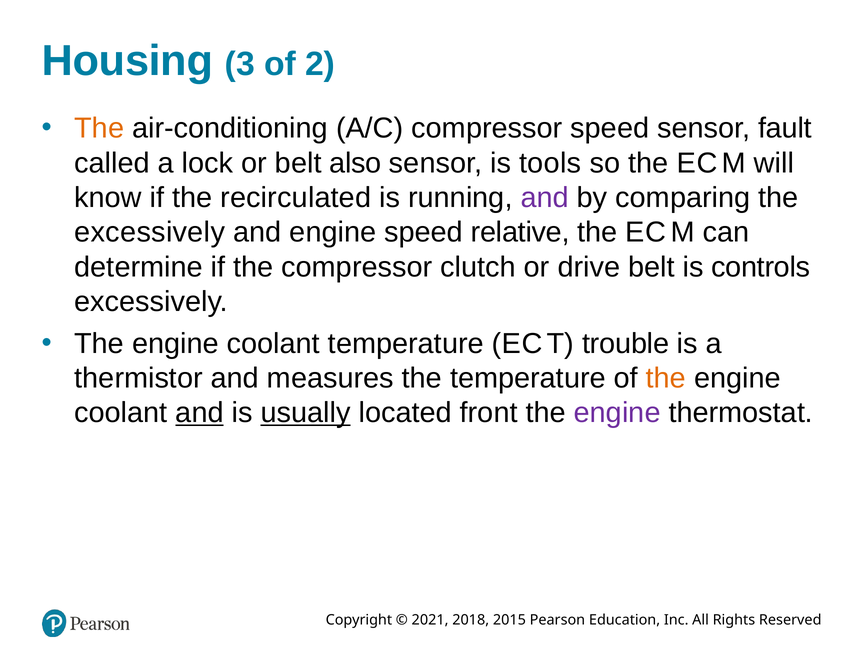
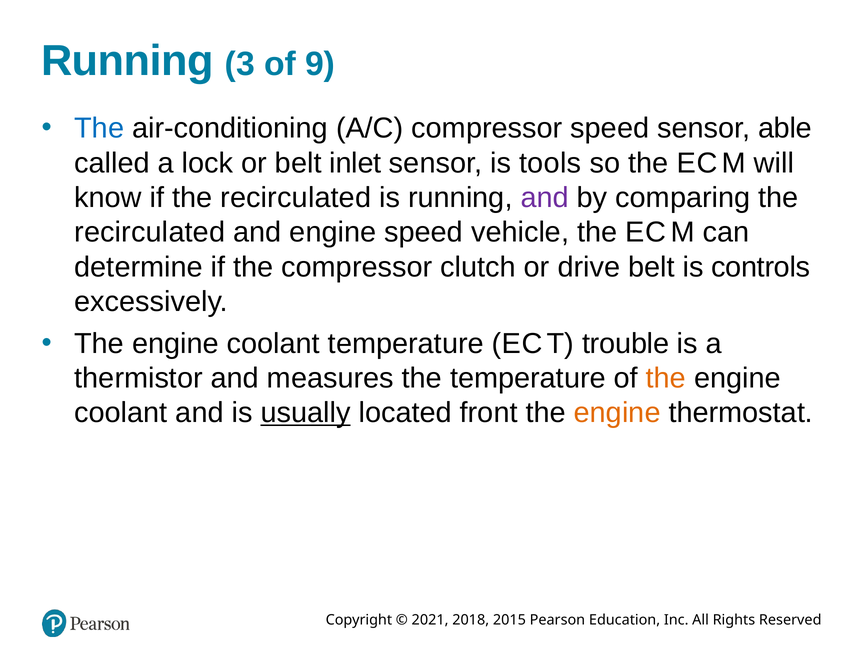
Housing at (127, 61): Housing -> Running
2: 2 -> 9
The at (99, 128) colour: orange -> blue
fault: fault -> able
also: also -> inlet
excessively at (150, 232): excessively -> recirculated
relative: relative -> vehicle
and at (200, 413) underline: present -> none
engine at (617, 413) colour: purple -> orange
